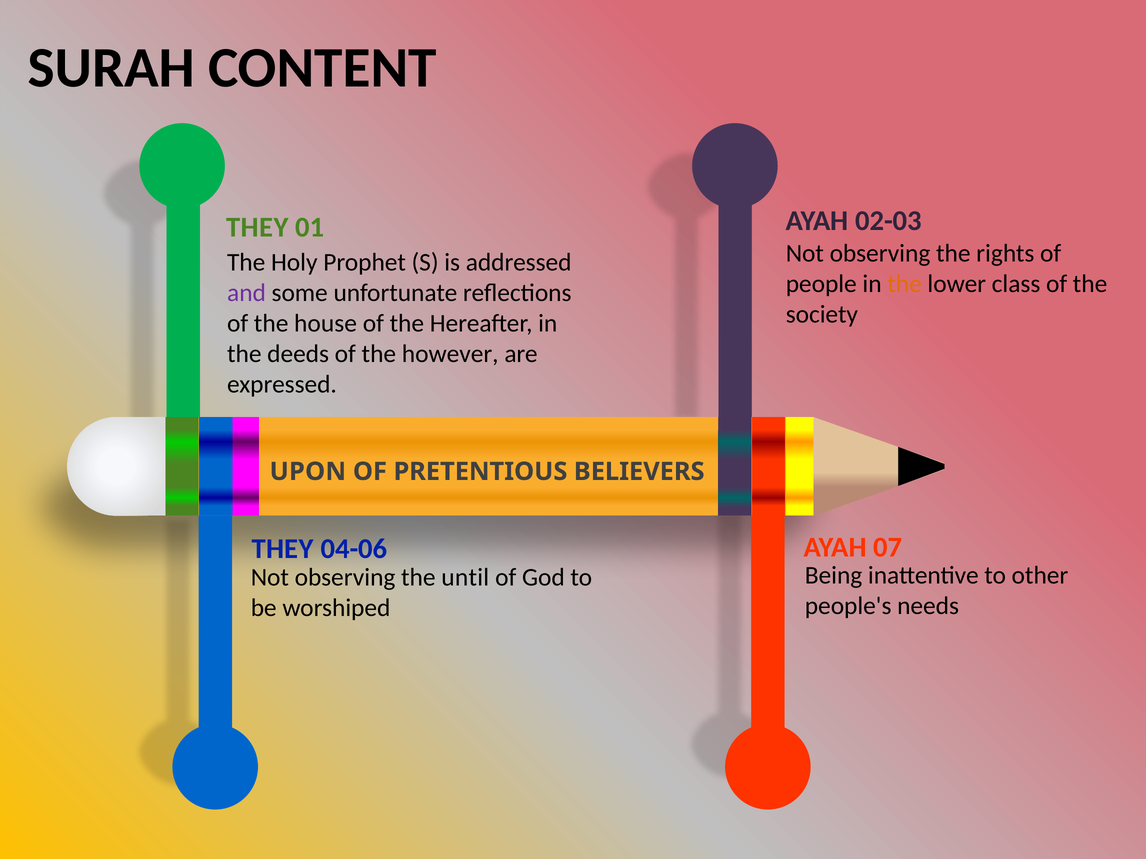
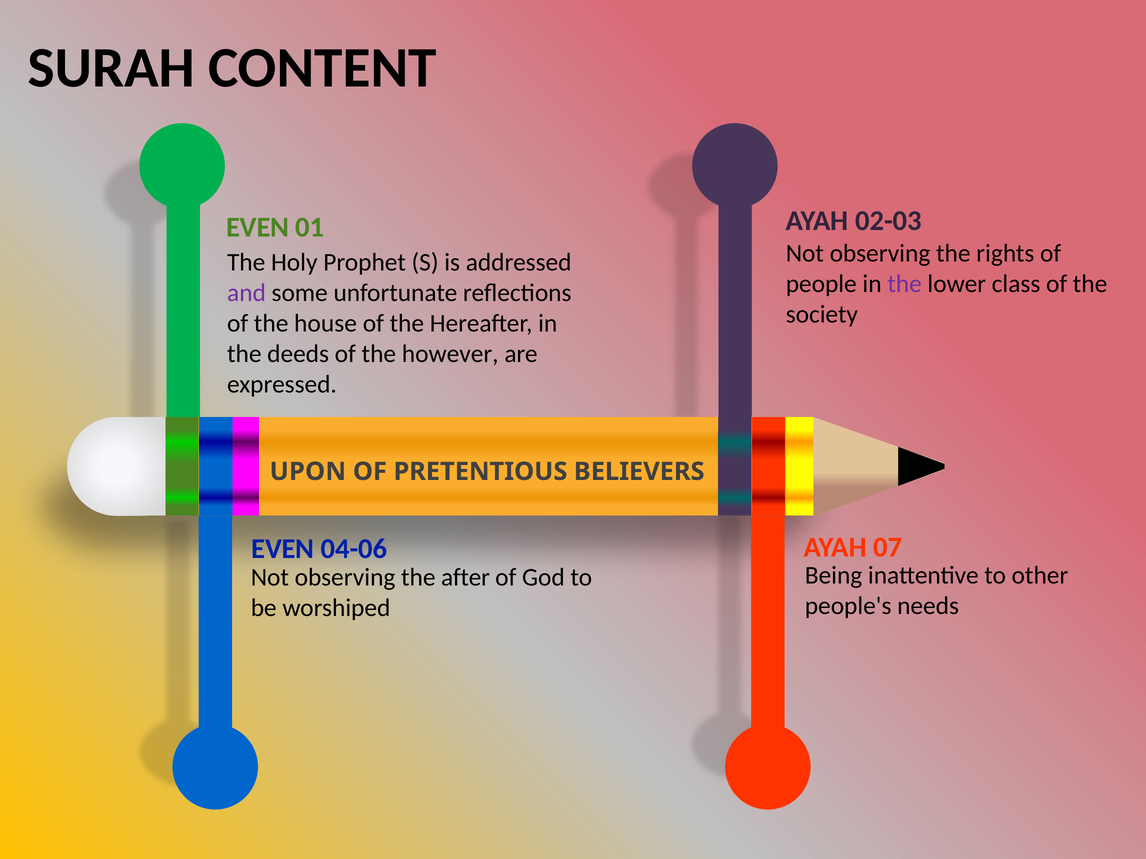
THEY at (257, 227): THEY -> EVEN
the at (905, 284) colour: orange -> purple
THEY at (283, 549): THEY -> EVEN
until: until -> after
